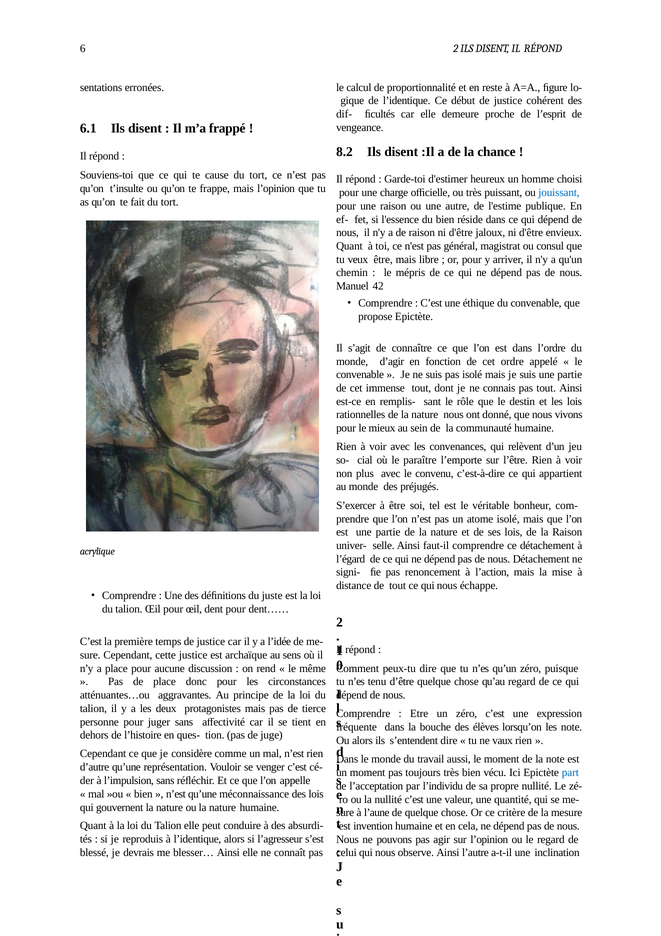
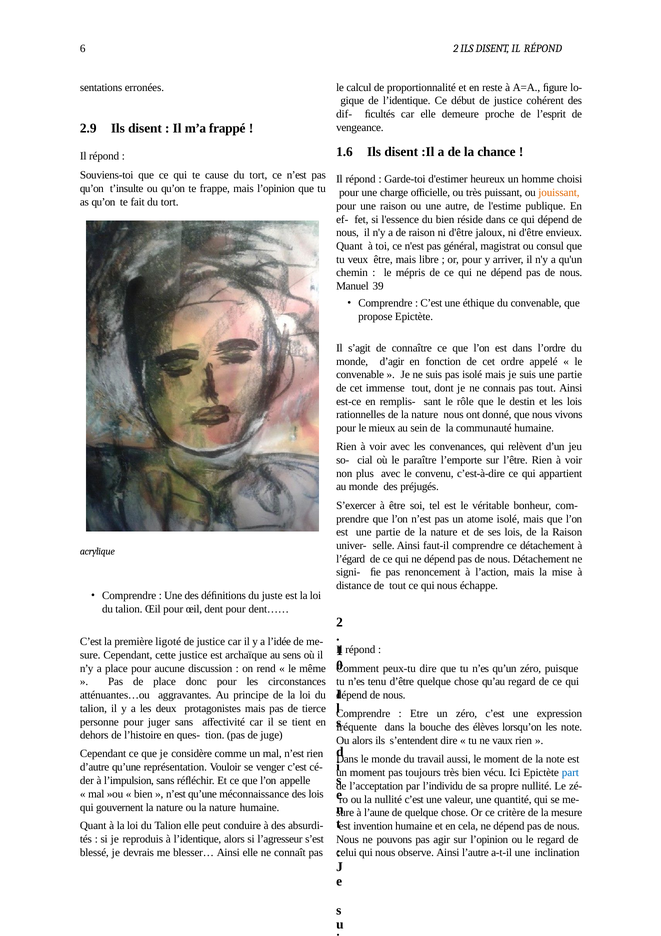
6.1: 6.1 -> 2.9
8.2: 8.2 -> 1.6
jouissant colour: blue -> orange
42: 42 -> 39
temps: temps -> ligoté
